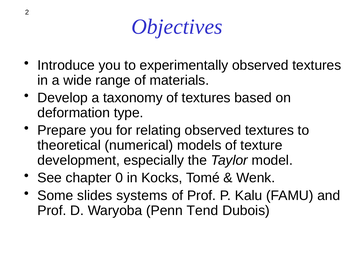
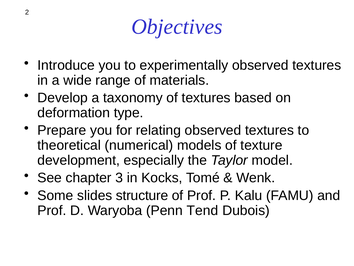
0: 0 -> 3
systems: systems -> structure
